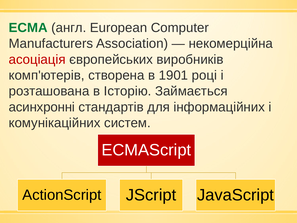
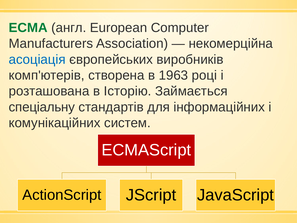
асоціація colour: red -> blue
1901: 1901 -> 1963
асинхронні: асинхронні -> спеціальну
